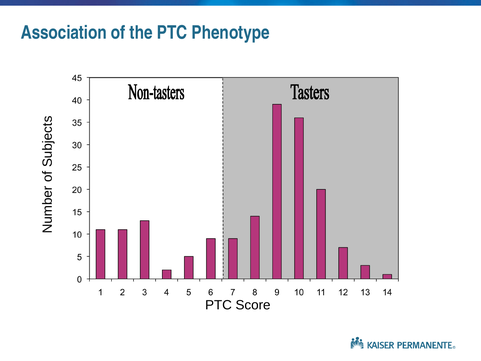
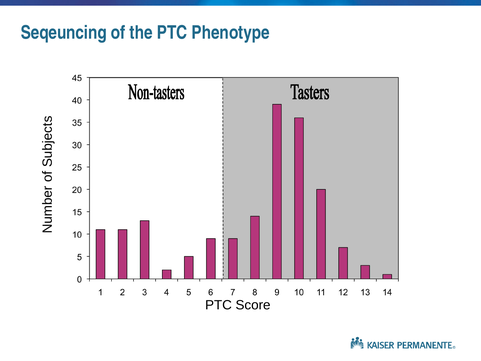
Association: Association -> Seqeuncing
